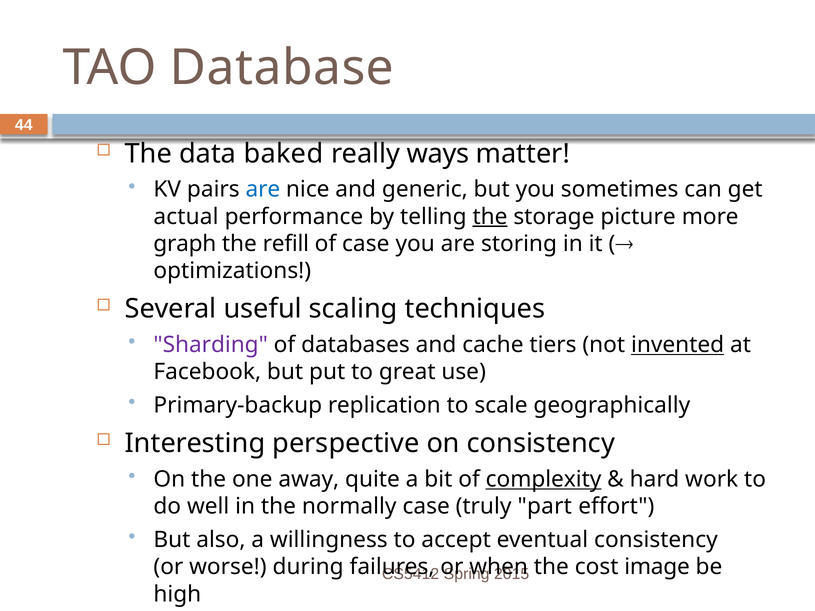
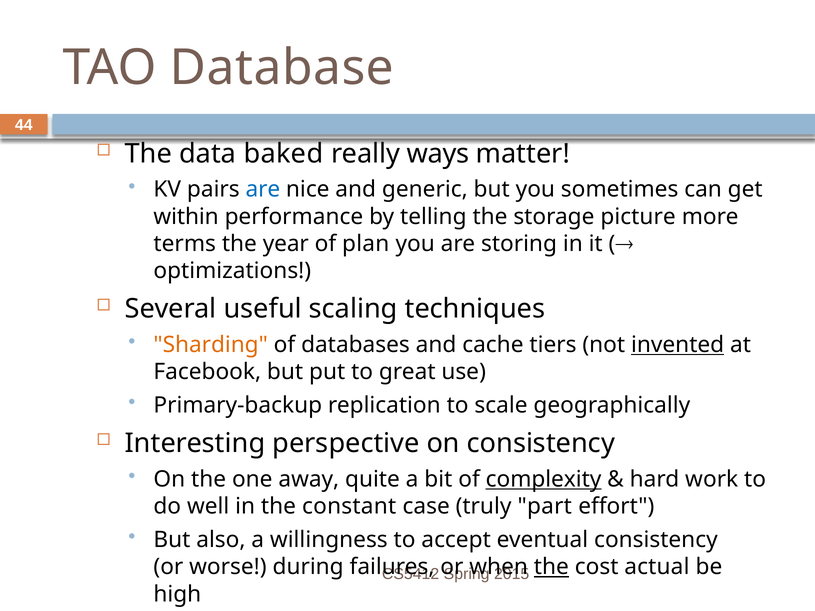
actual: actual -> within
the at (490, 217) underline: present -> none
graph: graph -> terms
refill: refill -> year
of case: case -> plan
Sharding colour: purple -> orange
normally: normally -> constant
the at (551, 567) underline: none -> present
image: image -> actual
